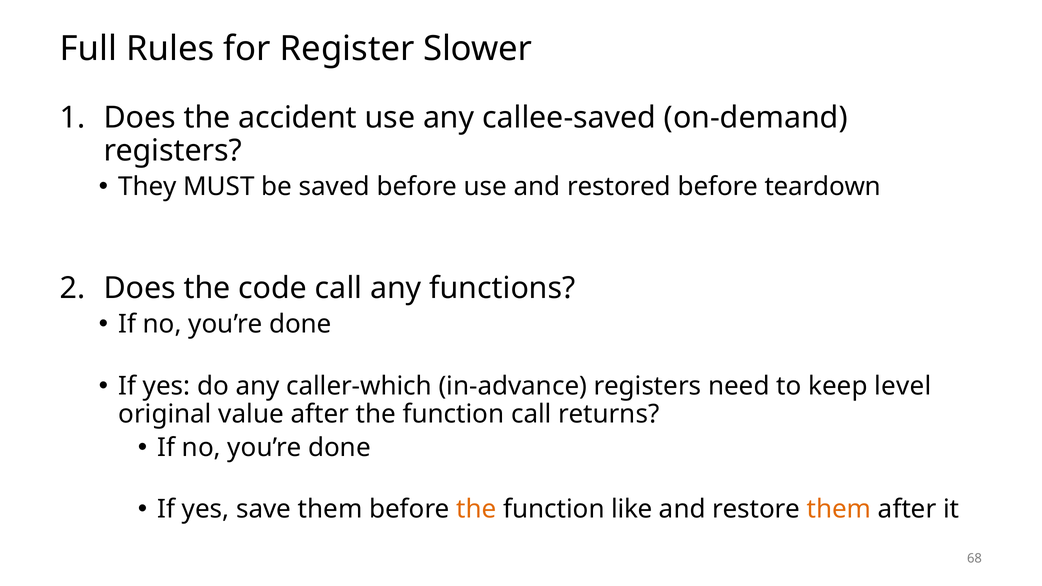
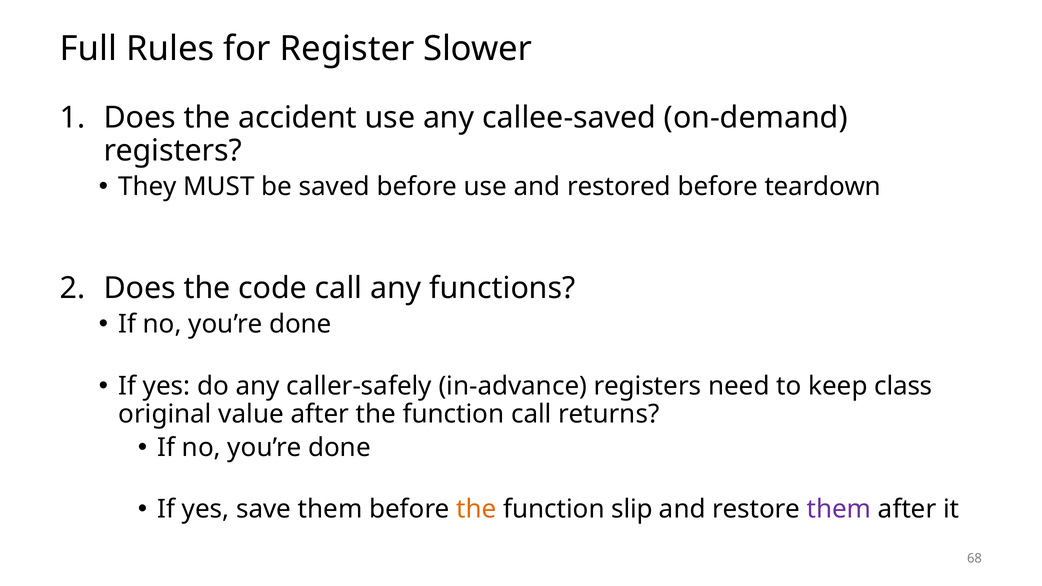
caller-which: caller-which -> caller-safely
level: level -> class
like: like -> slip
them at (839, 509) colour: orange -> purple
